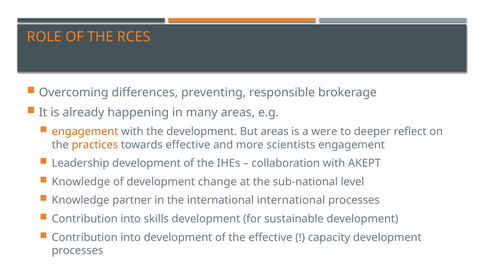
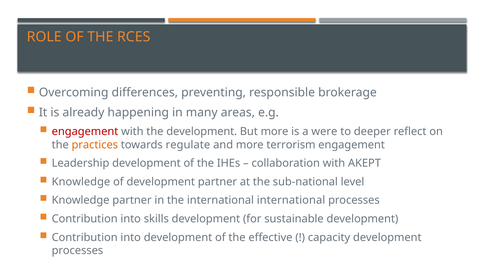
engagement at (85, 132) colour: orange -> red
But areas: areas -> more
towards effective: effective -> regulate
scientists: scientists -> terrorism
development change: change -> partner
